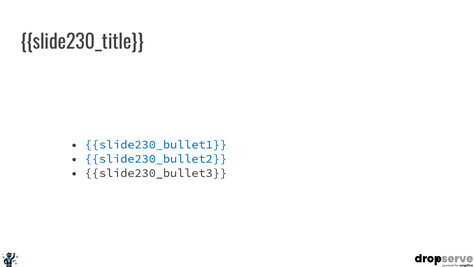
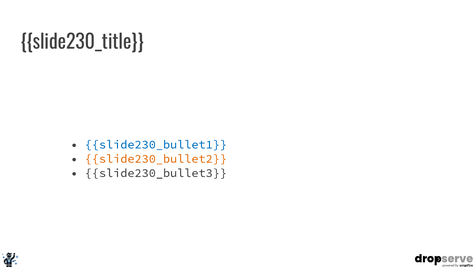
slide230_bullet2 colour: blue -> orange
